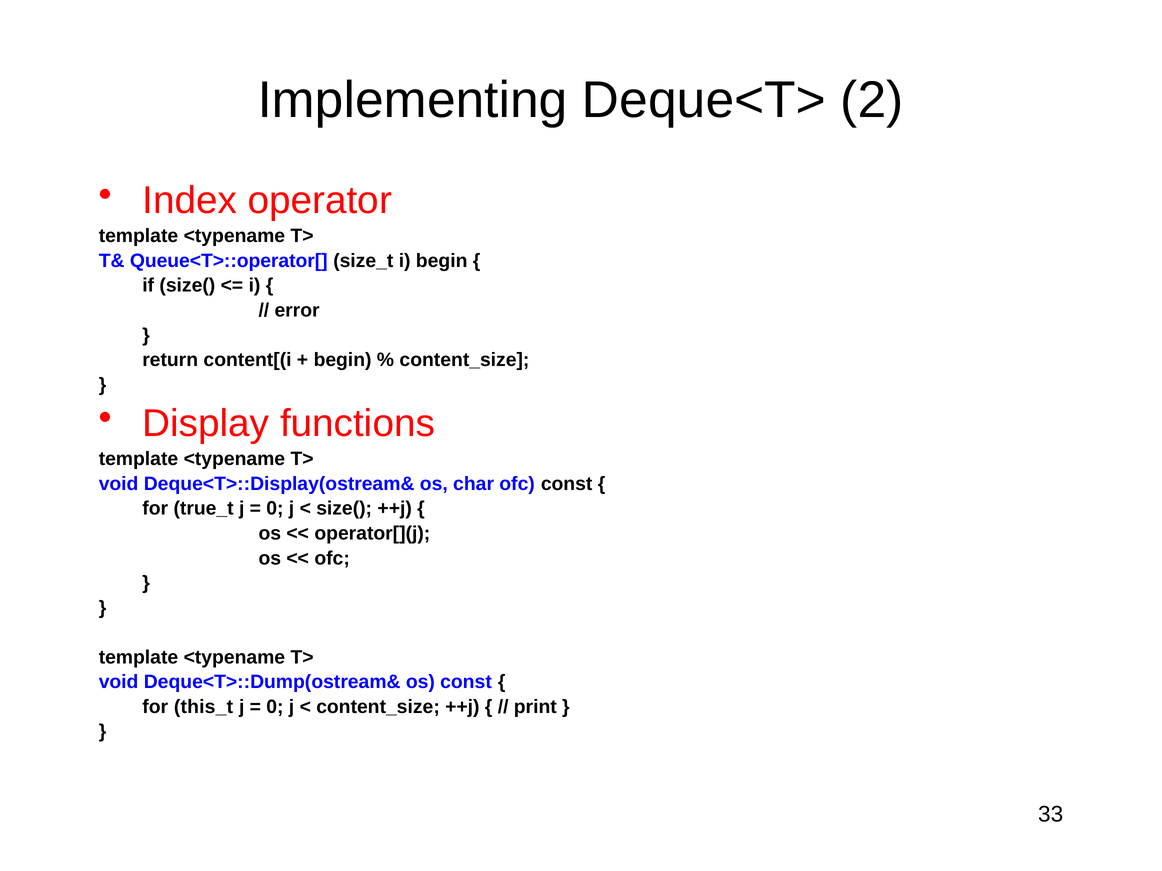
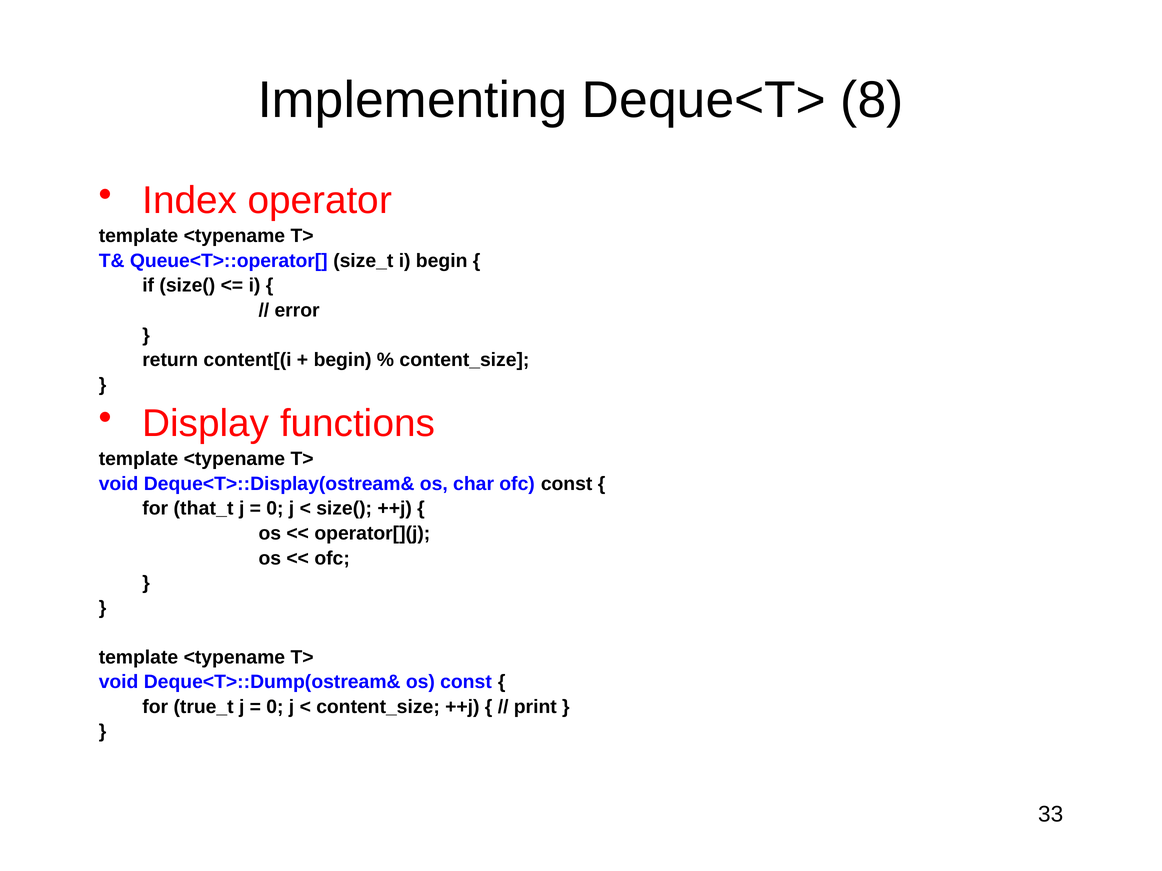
2: 2 -> 8
true_t: true_t -> that_t
this_t: this_t -> true_t
